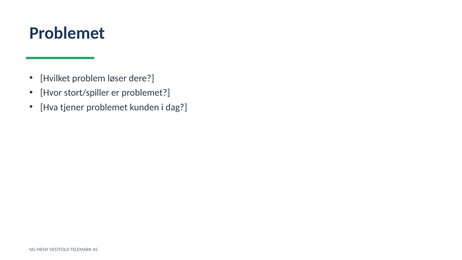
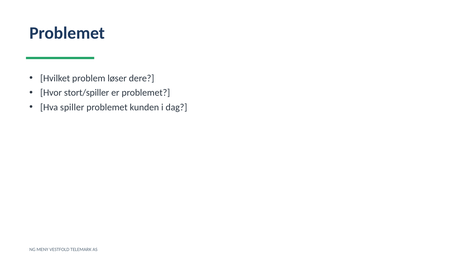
tjener: tjener -> spiller
